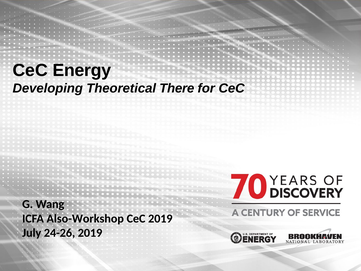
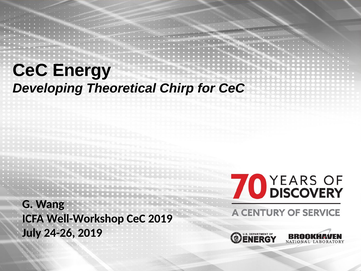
There: There -> Chirp
Also-Workshop: Also-Workshop -> Well-Workshop
